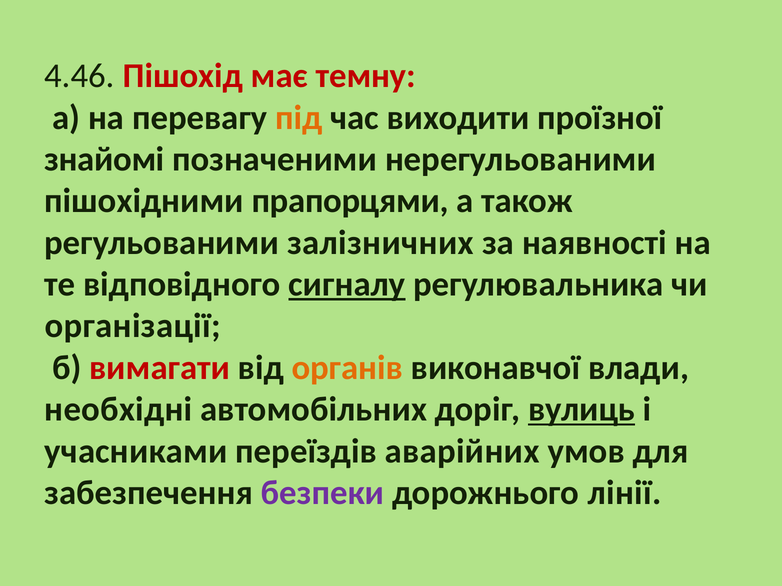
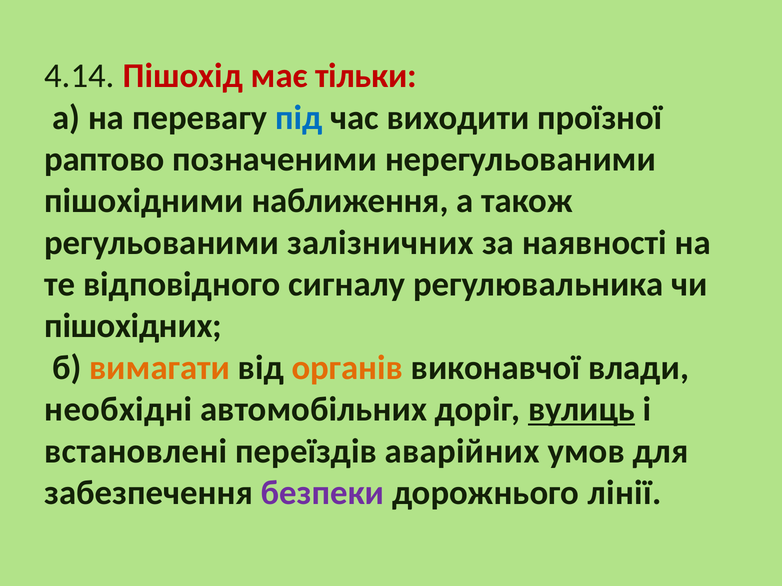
4.46: 4.46 -> 4.14
темну: темну -> тільки
під colour: orange -> blue
знайомі: знайомі -> раптово
прапорцями: прапорцями -> наближення
сигналу underline: present -> none
організації: організації -> пішохідних
вимагати colour: red -> orange
учасниками: учасниками -> встановлені
